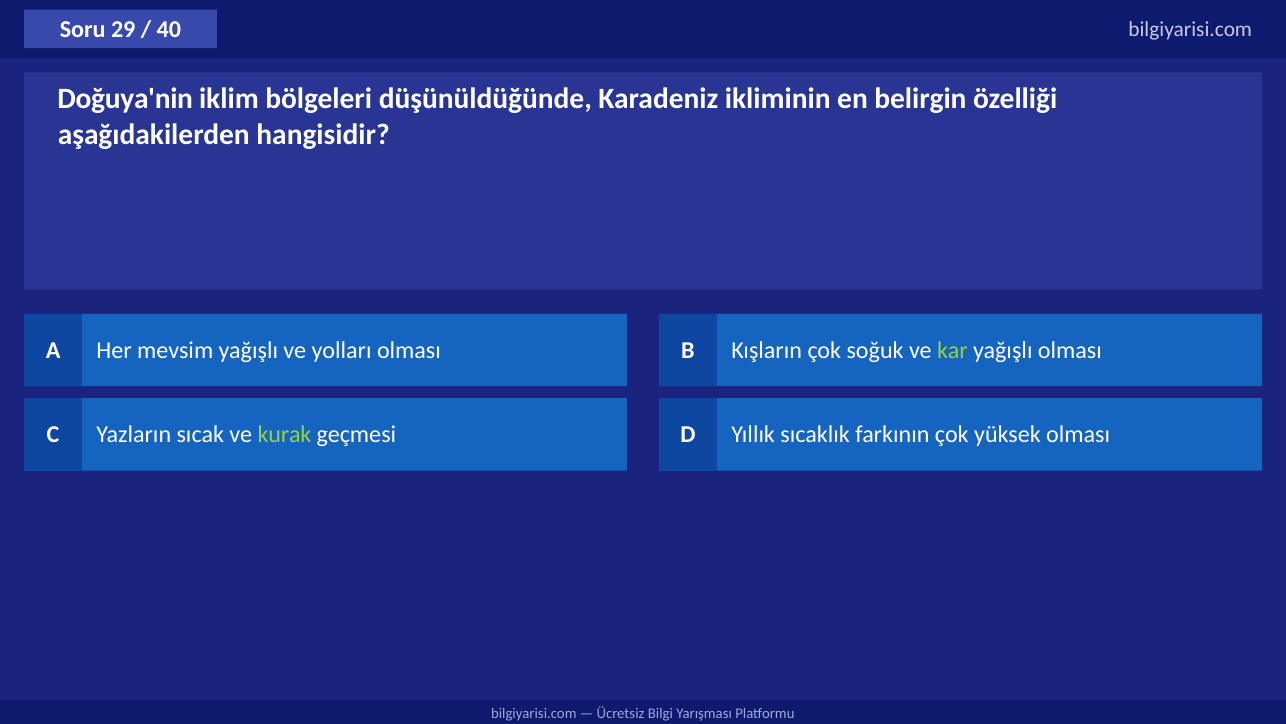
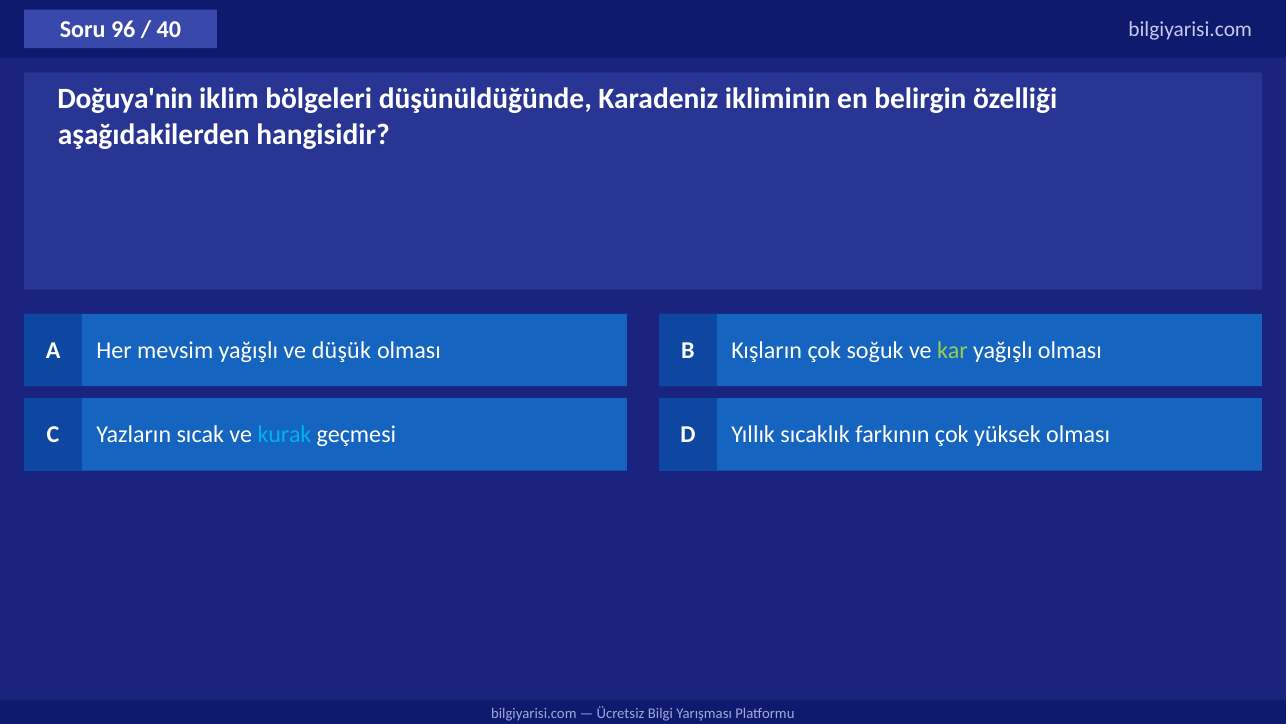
29: 29 -> 96
yolları: yolları -> düşük
kurak colour: light green -> light blue
